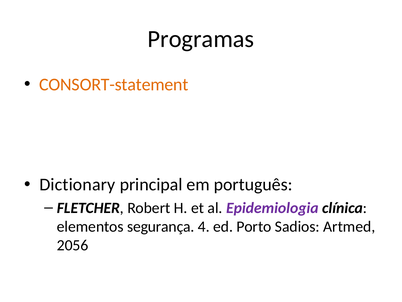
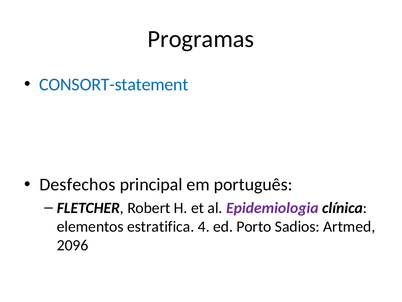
CONSORT-statement colour: orange -> blue
Dictionary: Dictionary -> Desfechos
segurança: segurança -> estratifica
2056: 2056 -> 2096
